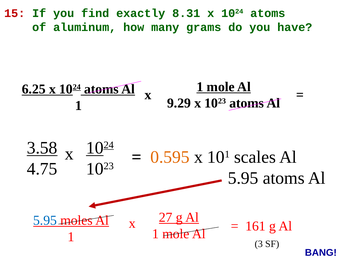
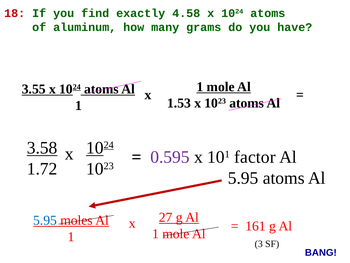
15: 15 -> 18
8.31: 8.31 -> 4.58
6.25: 6.25 -> 3.55
9.29: 9.29 -> 1.53
0.595 colour: orange -> purple
scales: scales -> factor
4.75: 4.75 -> 1.72
